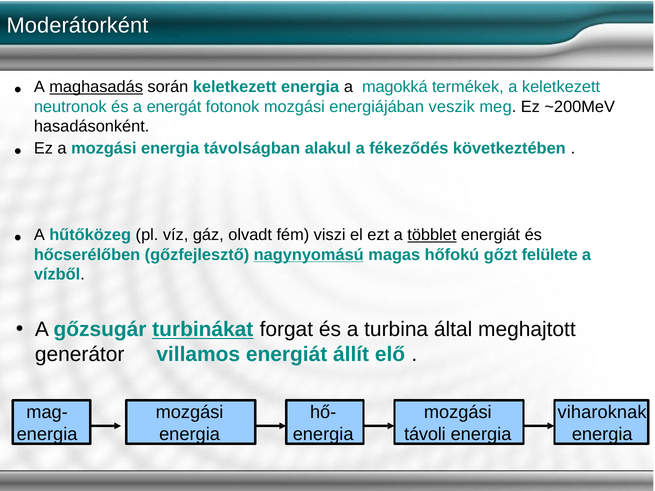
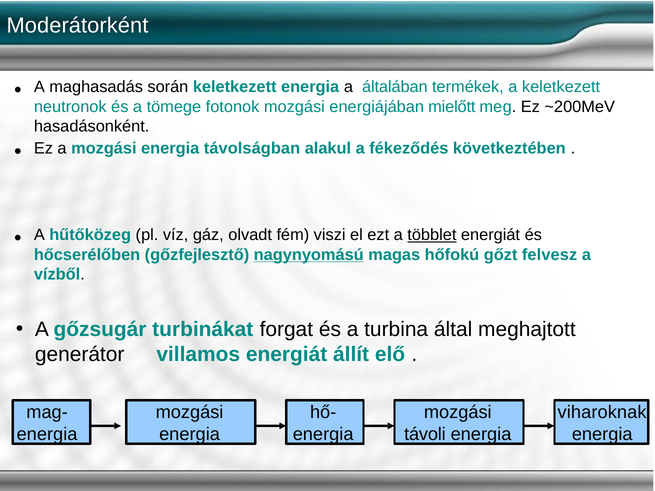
maghasadás underline: present -> none
magokká: magokká -> általában
energát: energát -> tömege
veszik: veszik -> mielőtt
felülete: felülete -> felvesz
turbinákat underline: present -> none
